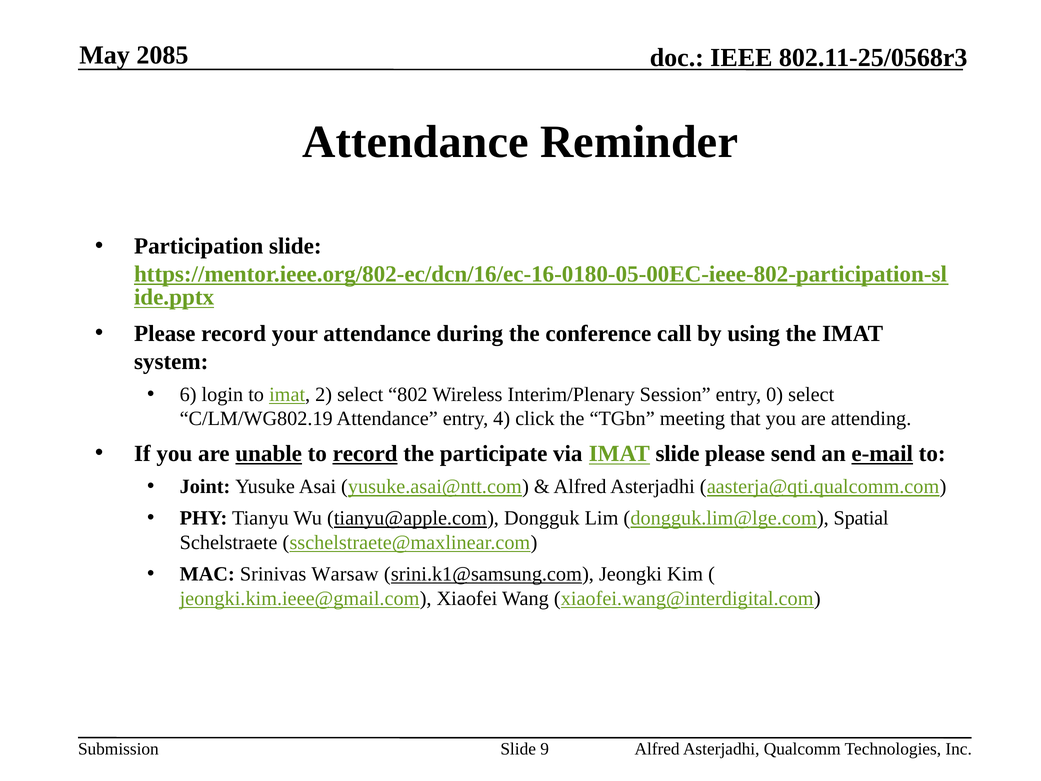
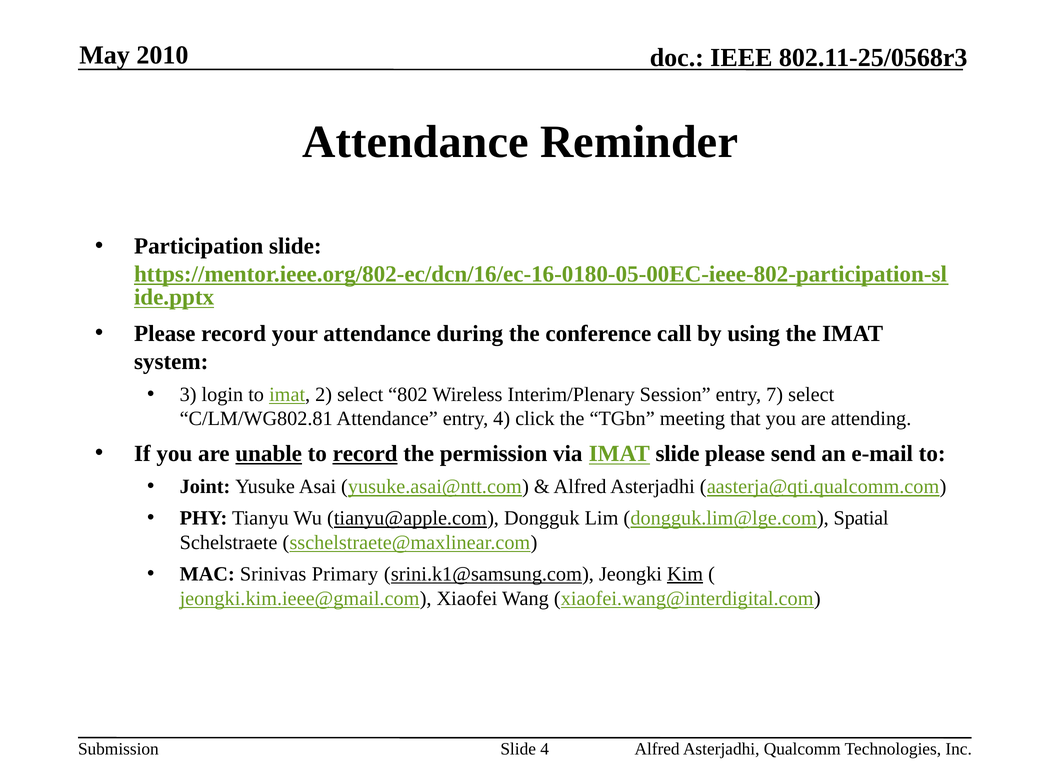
2085: 2085 -> 2010
6: 6 -> 3
0: 0 -> 7
C/LM/WG802.19: C/LM/WG802.19 -> C/LM/WG802.81
participate: participate -> permission
e-mail underline: present -> none
Warsaw: Warsaw -> Primary
Kim underline: none -> present
Slide 9: 9 -> 4
